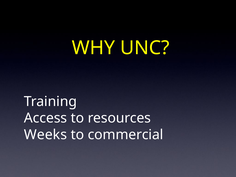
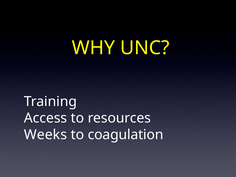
commercial: commercial -> coagulation
